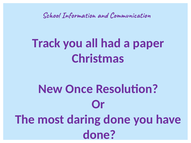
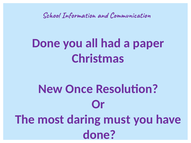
Track at (46, 43): Track -> Done
daring done: done -> must
